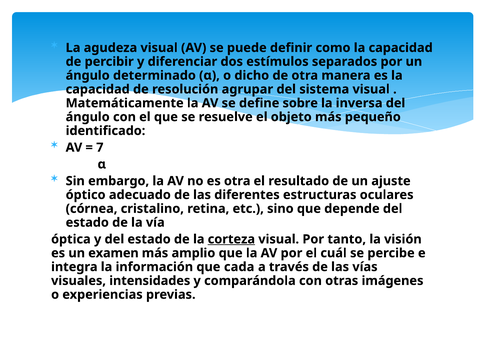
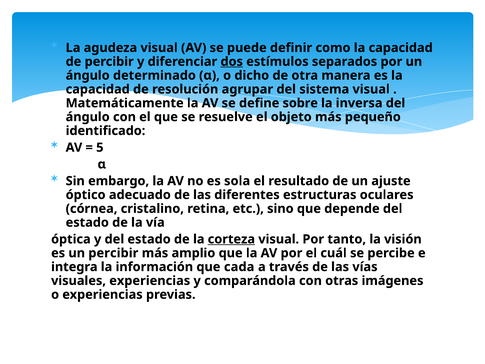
dos underline: none -> present
7: 7 -> 5
es otra: otra -> sola
un examen: examen -> percibir
visuales intensidades: intensidades -> experiencias
